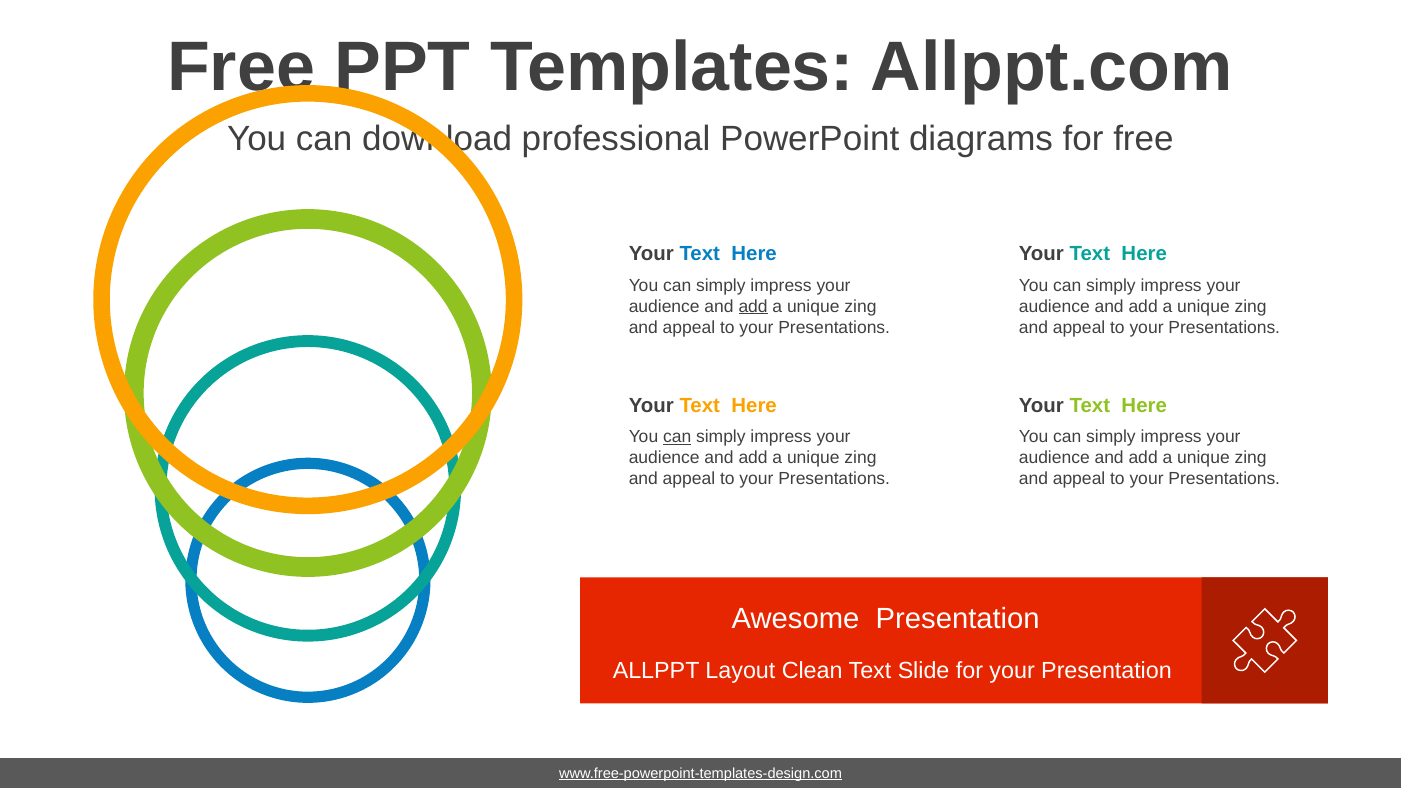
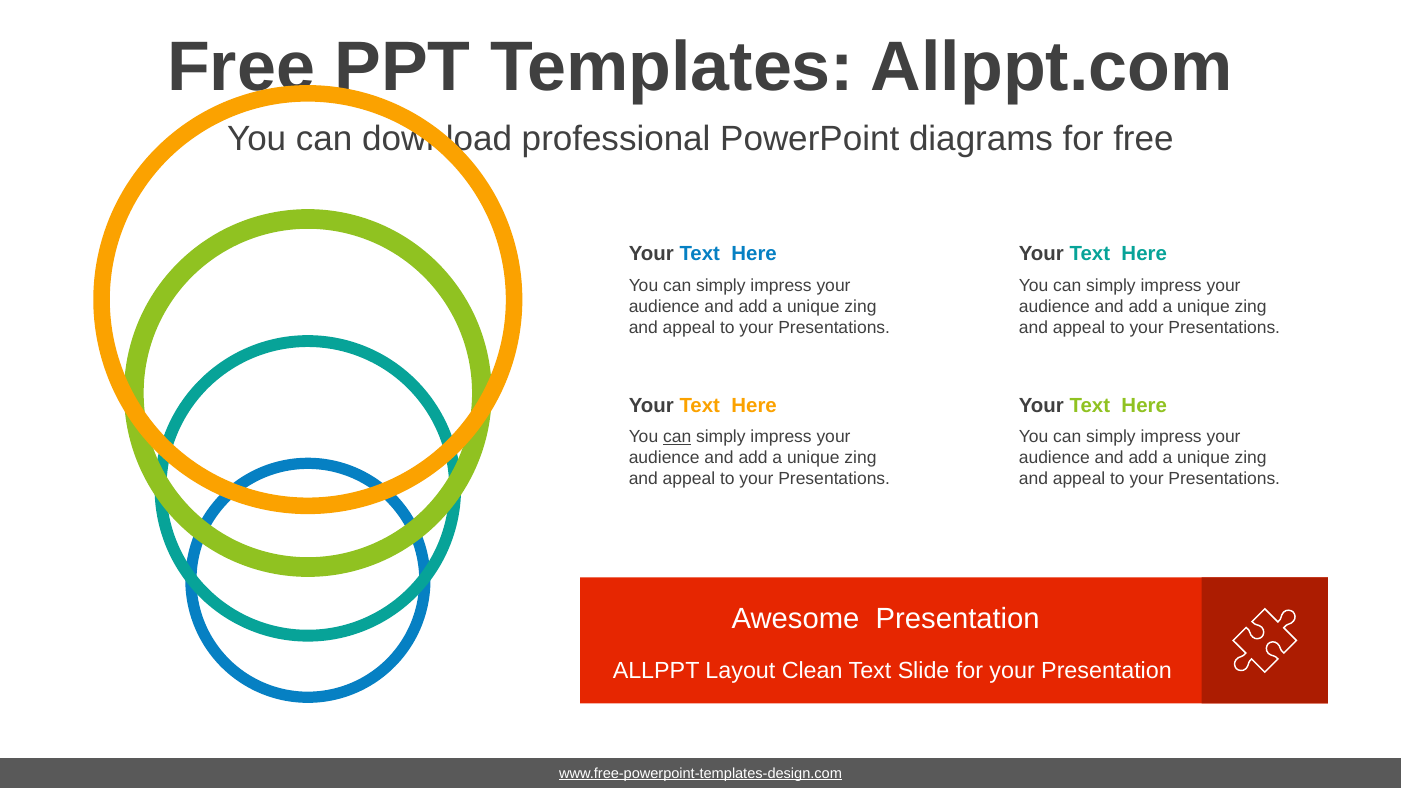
add at (753, 306) underline: present -> none
